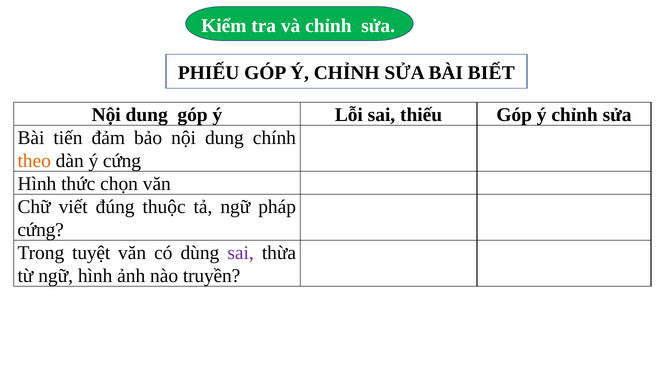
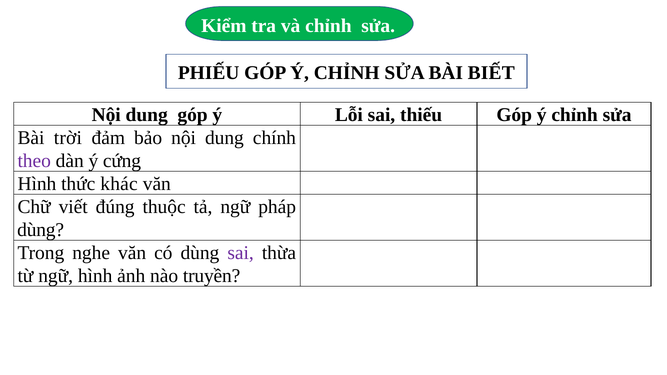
tiến: tiến -> trời
theo colour: orange -> purple
chọn: chọn -> khác
cứng at (41, 230): cứng -> dùng
tuyệt: tuyệt -> nghe
